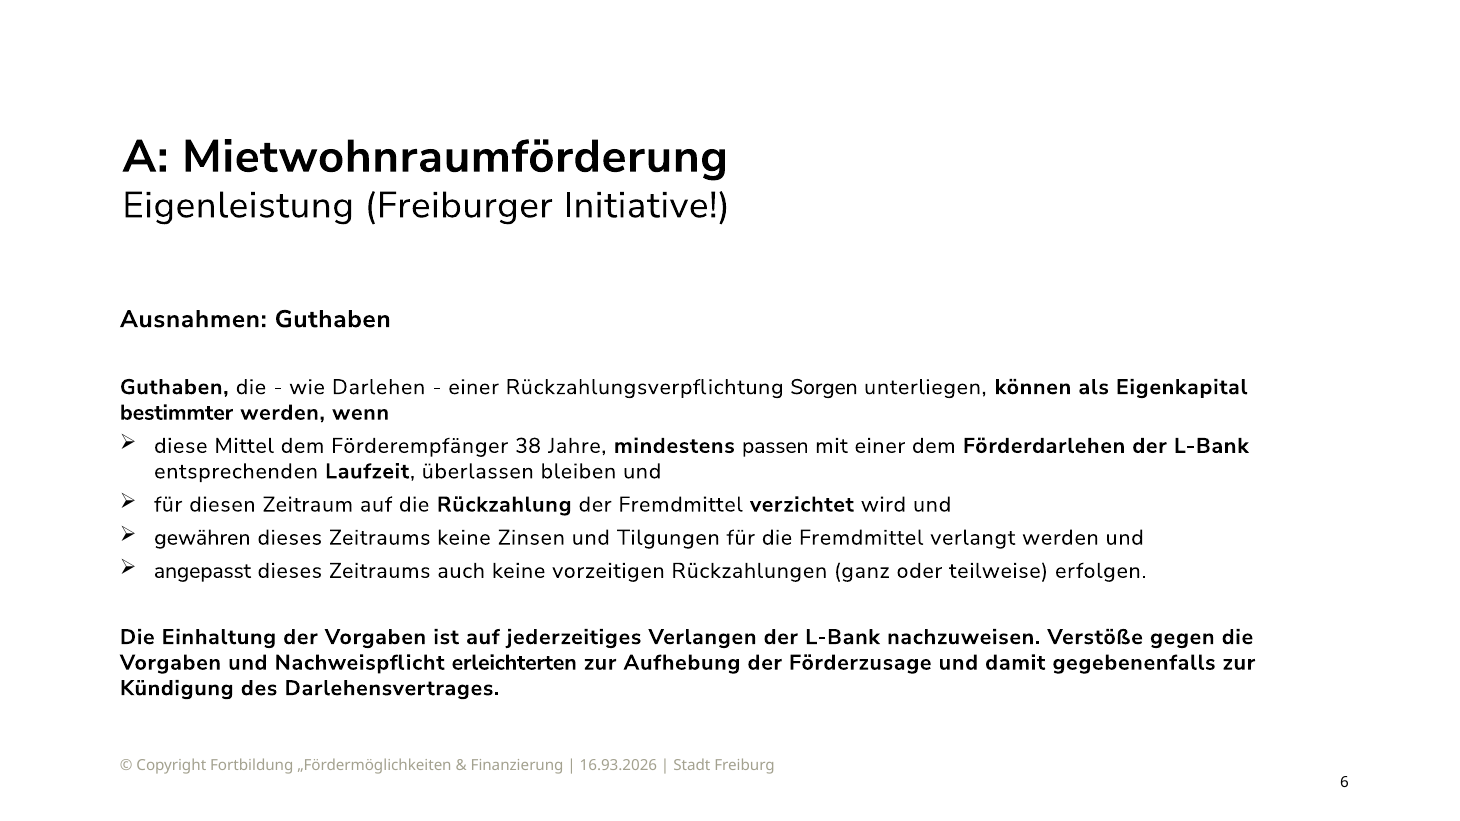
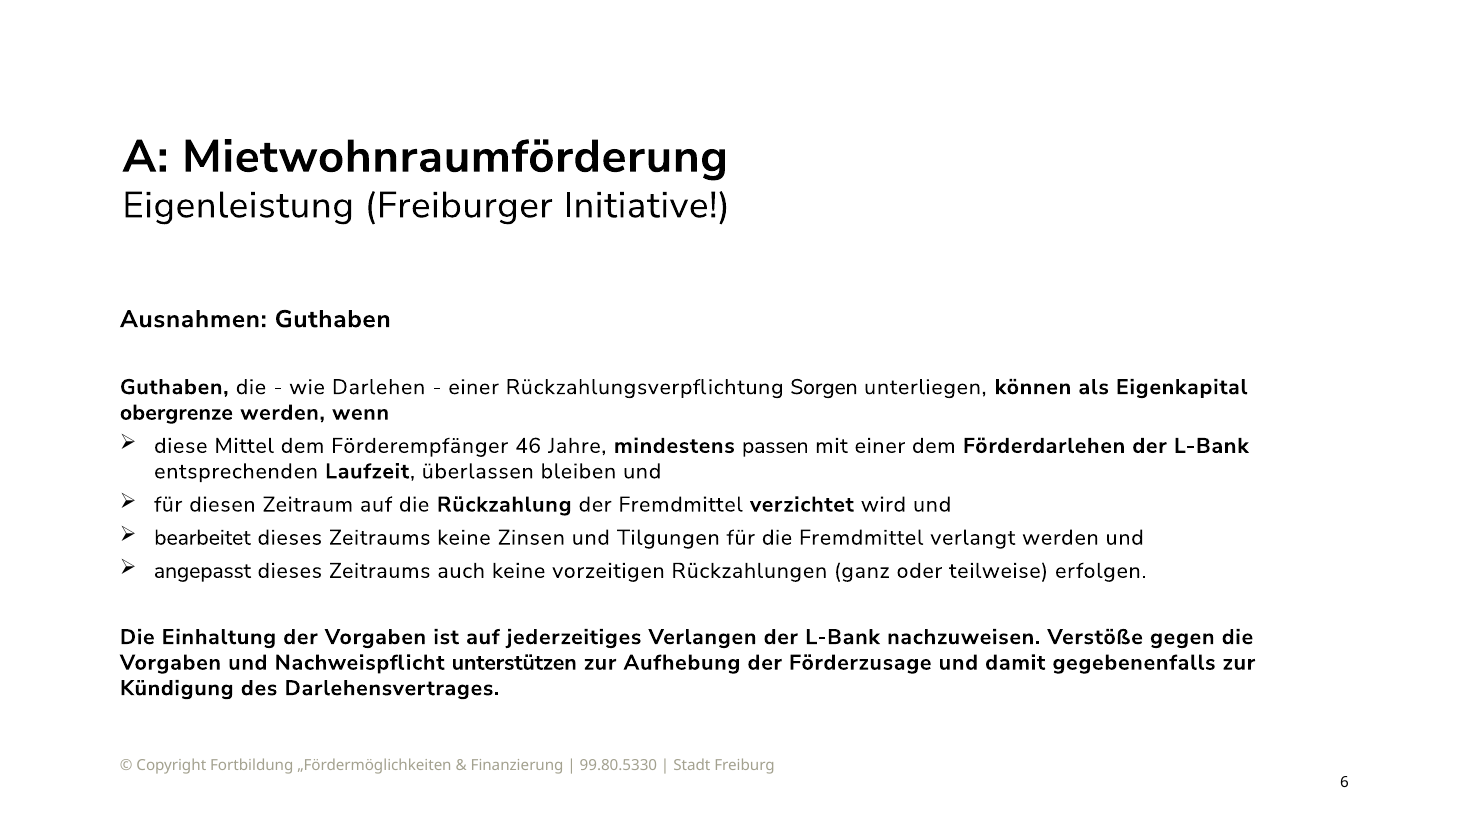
bestimmter: bestimmter -> obergrenze
38: 38 -> 46
gewähren: gewähren -> bearbeitet
erleichterten: erleichterten -> unterstützen
16.93.2026: 16.93.2026 -> 99.80.5330
